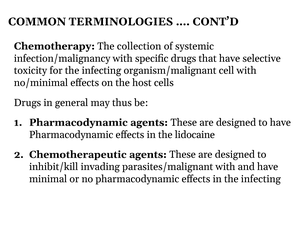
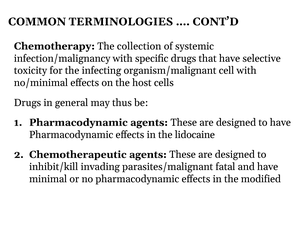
parasites/malignant with: with -> fatal
in the infecting: infecting -> modified
